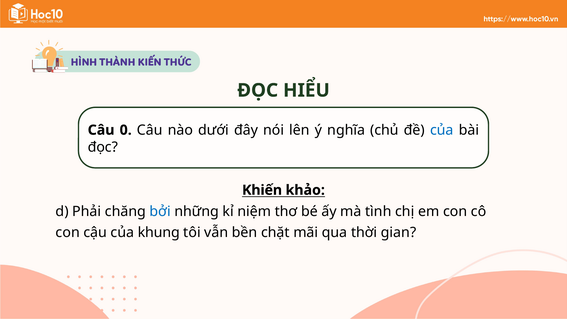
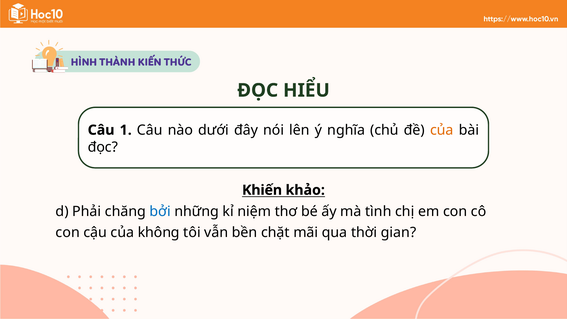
0: 0 -> 1
của at (442, 130) colour: blue -> orange
khung: khung -> không
